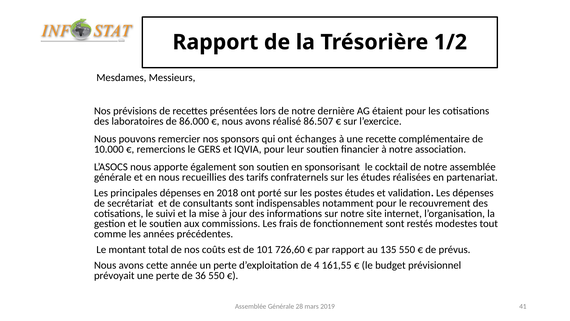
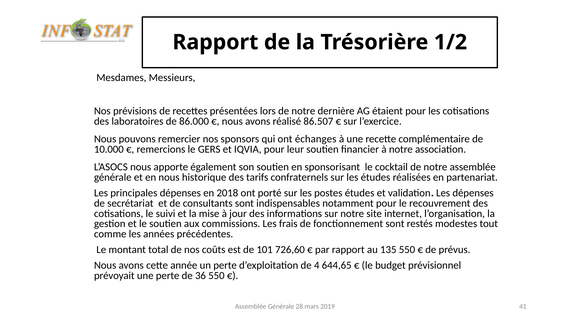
recueillies: recueillies -> historique
161,55: 161,55 -> 644,65
